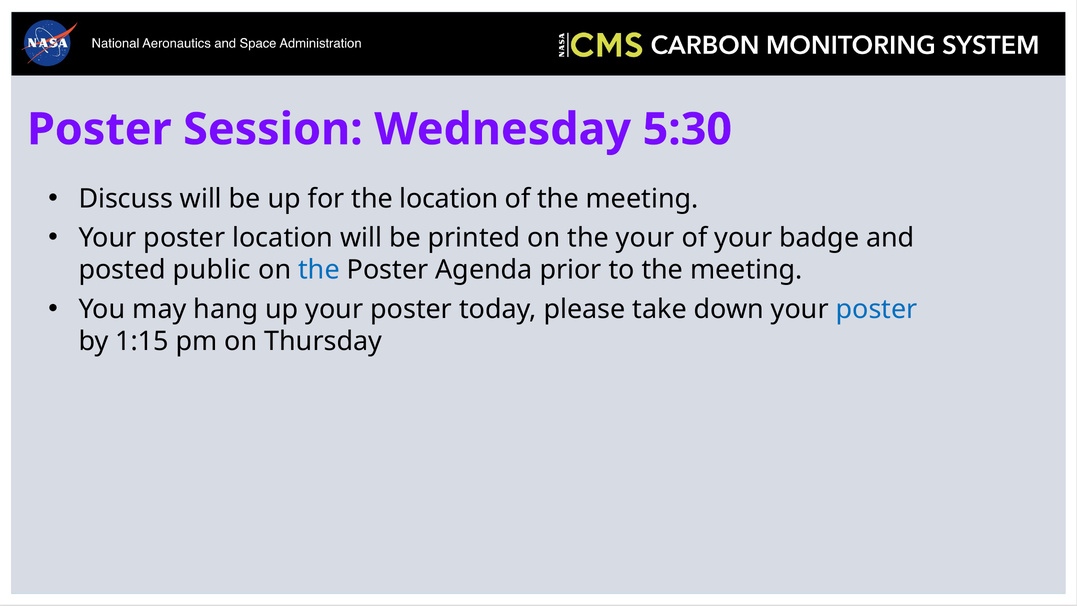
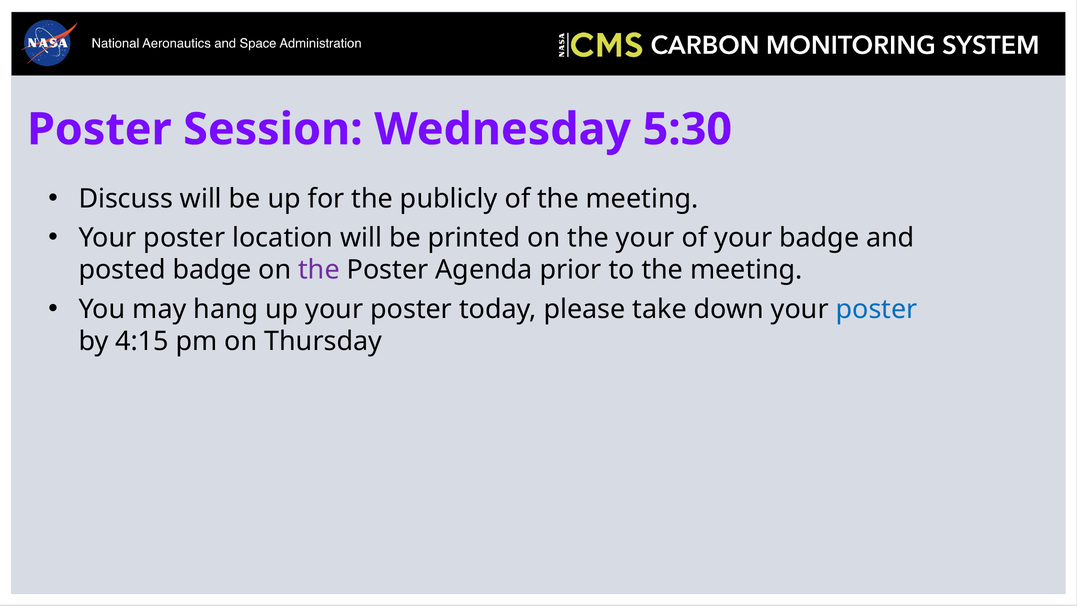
the location: location -> publicly
posted public: public -> badge
the at (319, 270) colour: blue -> purple
1:15: 1:15 -> 4:15
